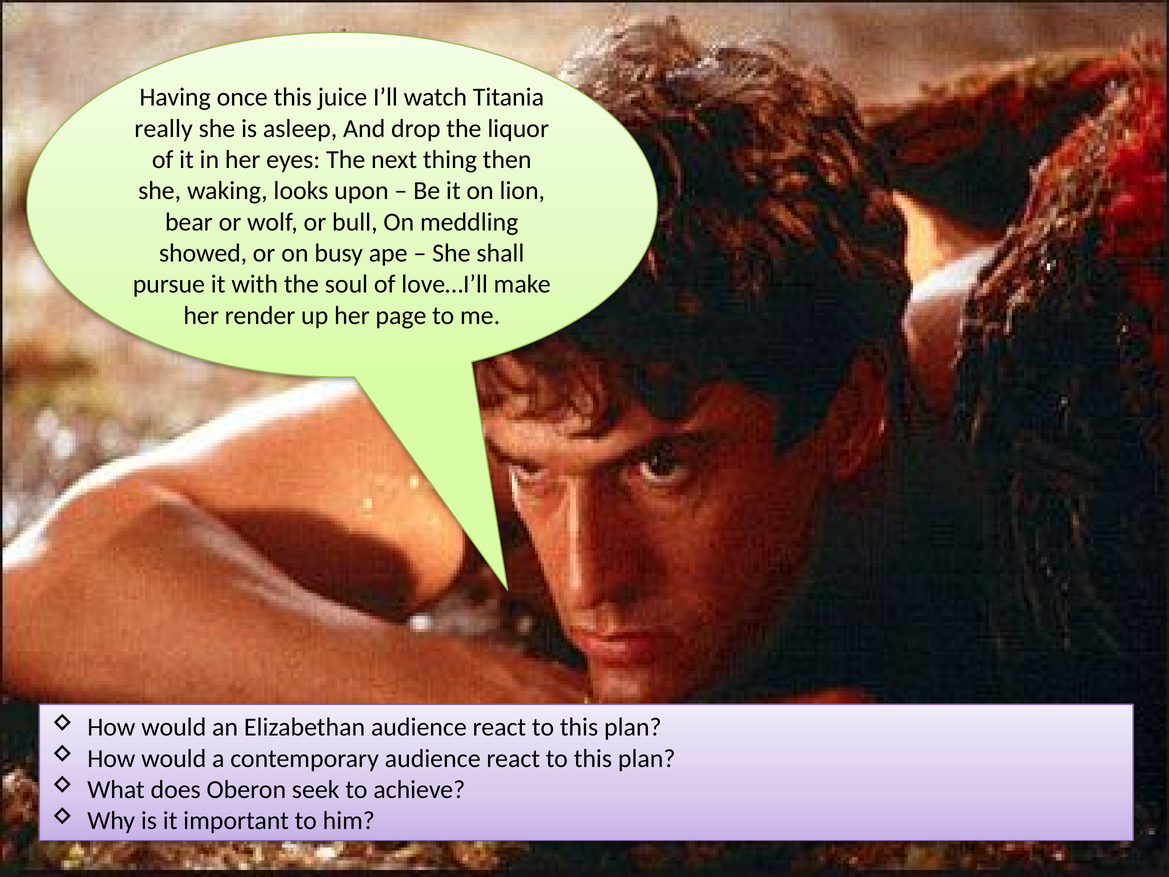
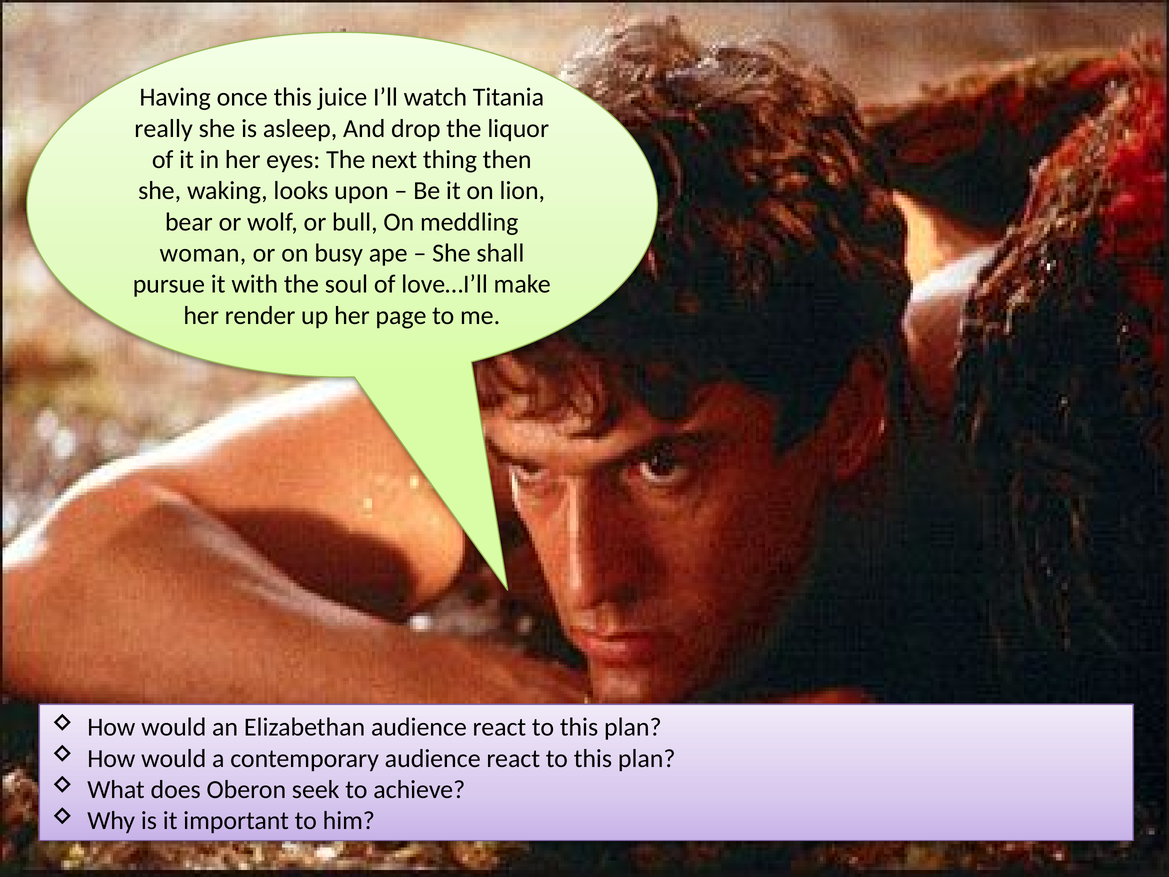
showed: showed -> woman
